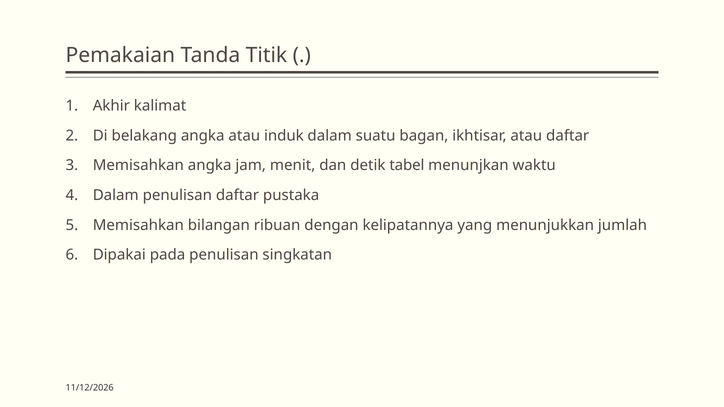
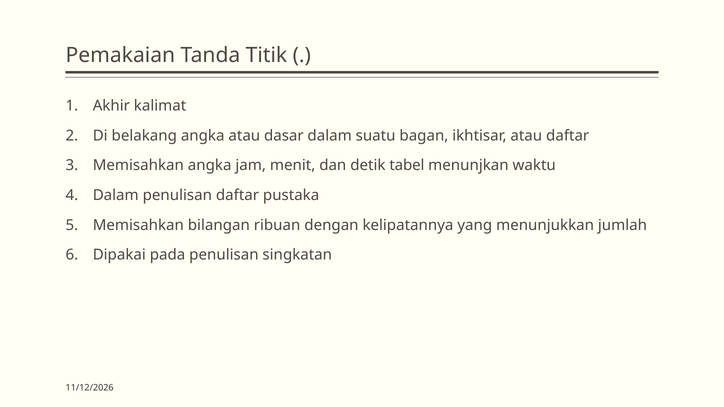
induk: induk -> dasar
